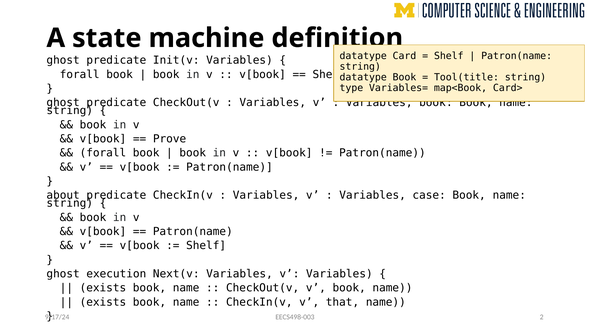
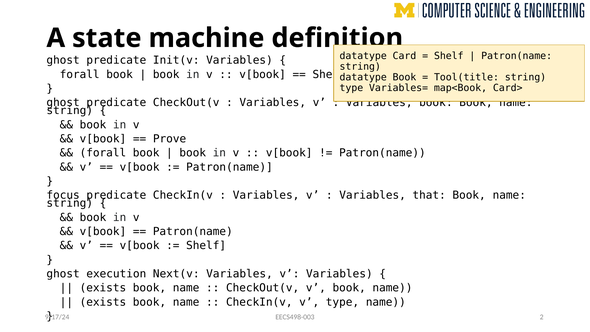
about: about -> focus
case: case -> that
v that: that -> type
